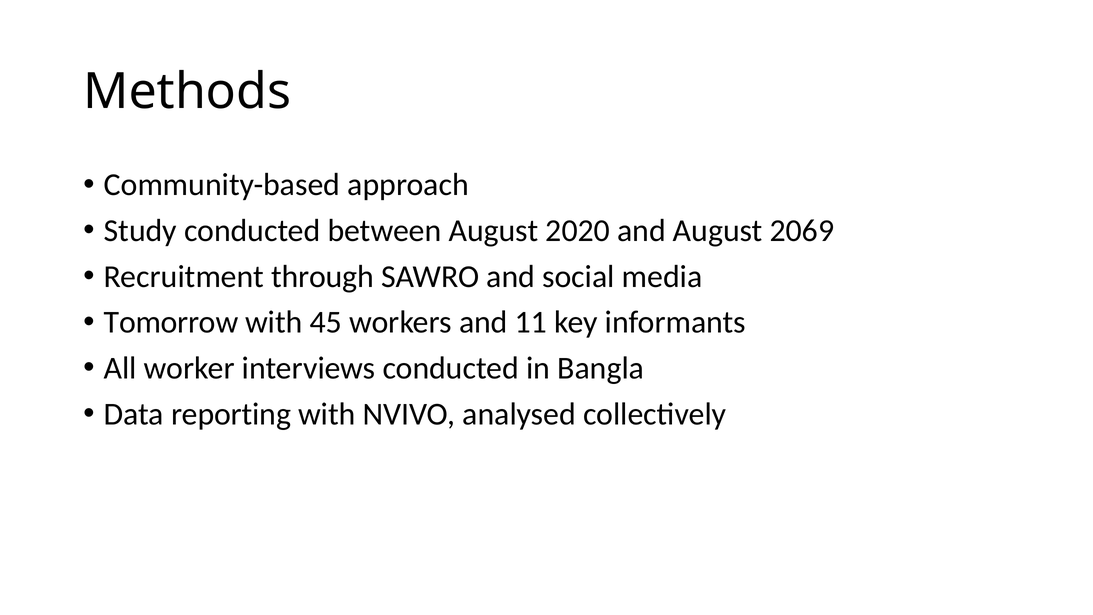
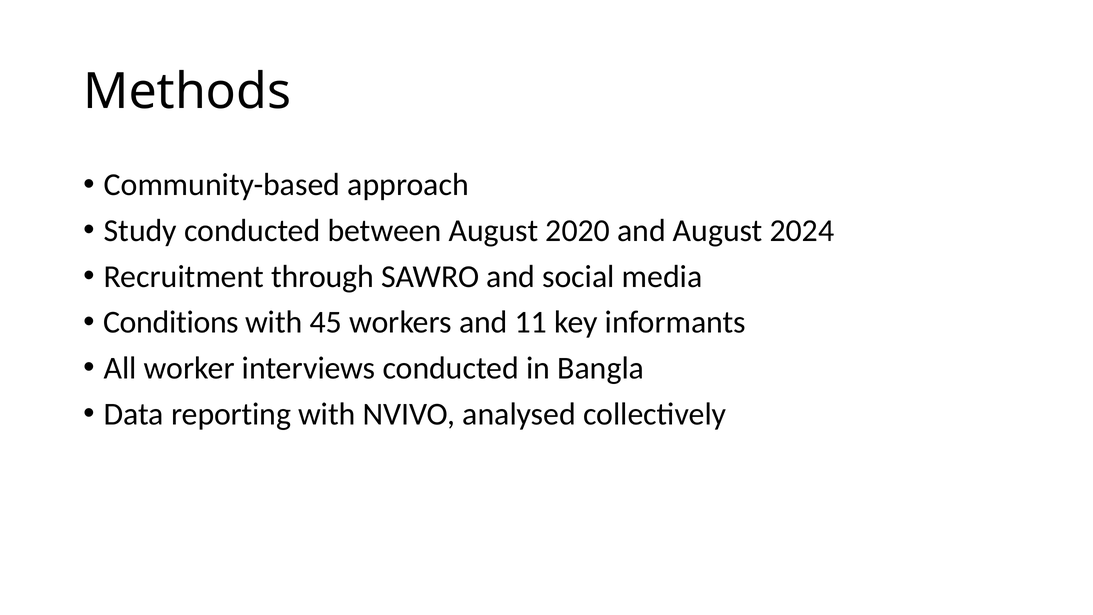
2069: 2069 -> 2024
Tomorrow: Tomorrow -> Conditions
